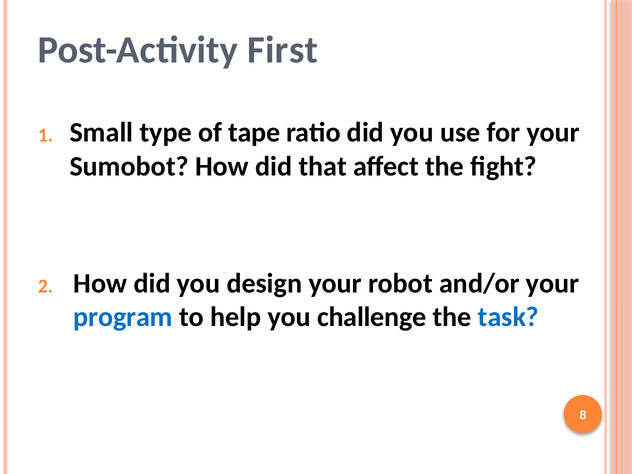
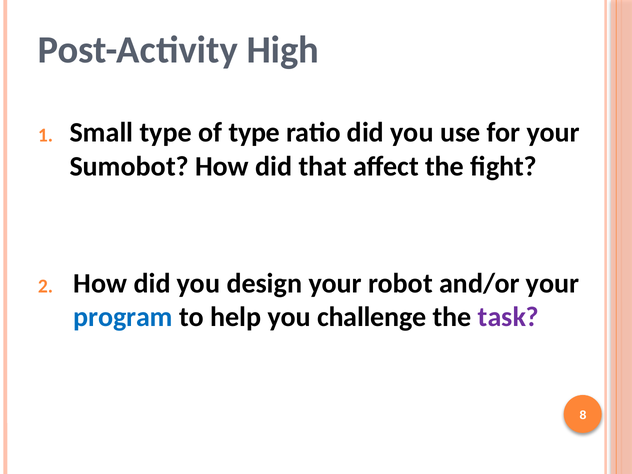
First: First -> High
of tape: tape -> type
task colour: blue -> purple
